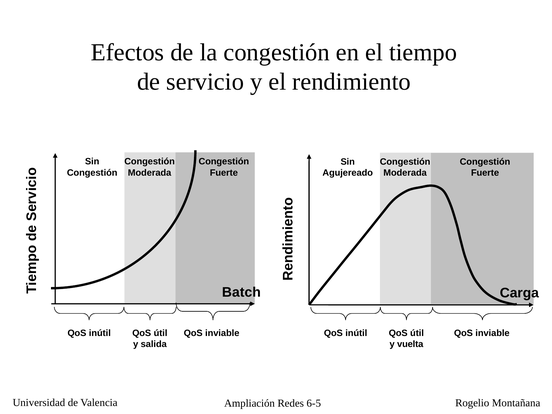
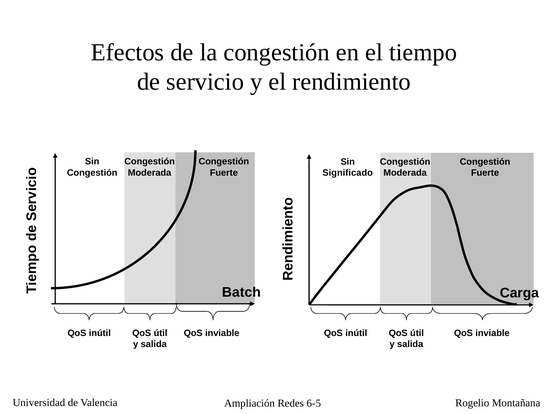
Agujereado: Agujereado -> Significado
vuelta at (410, 344): vuelta -> salida
